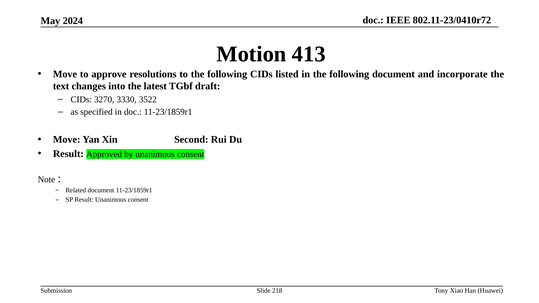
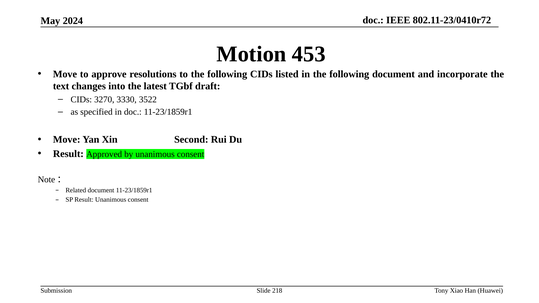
413: 413 -> 453
